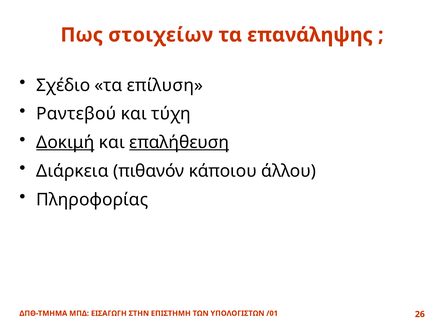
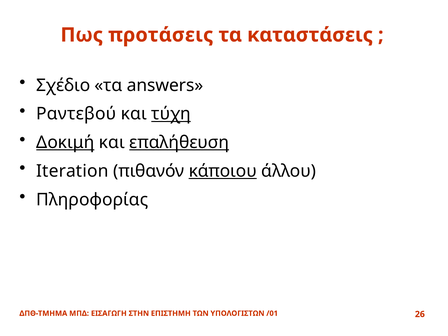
στοιχείων: στοιχείων -> προτάσεις
επανάληψης: επανάληψης -> καταστάσεις
επίλυση: επίλυση -> answers
τύχη underline: none -> present
Διάρκεια: Διάρκεια -> Iteration
κάποιου underline: none -> present
